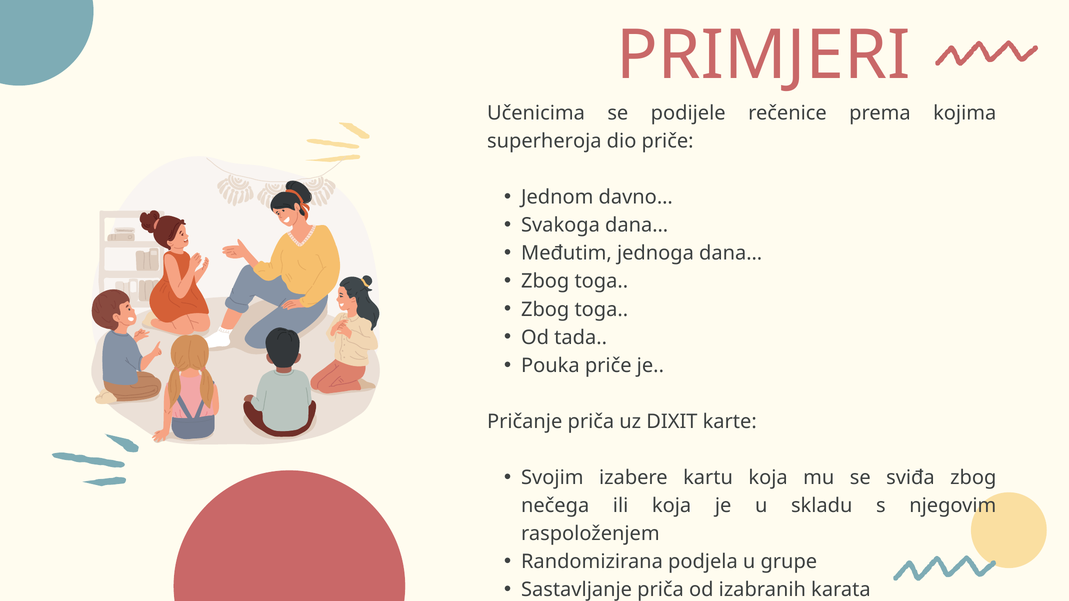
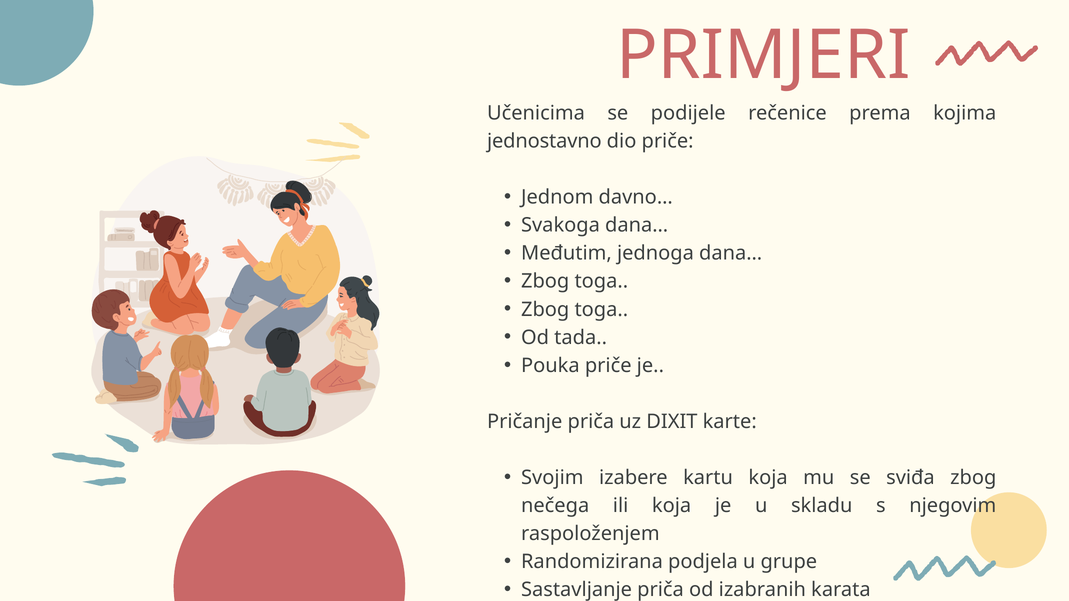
superheroja: superheroja -> jednostavno
